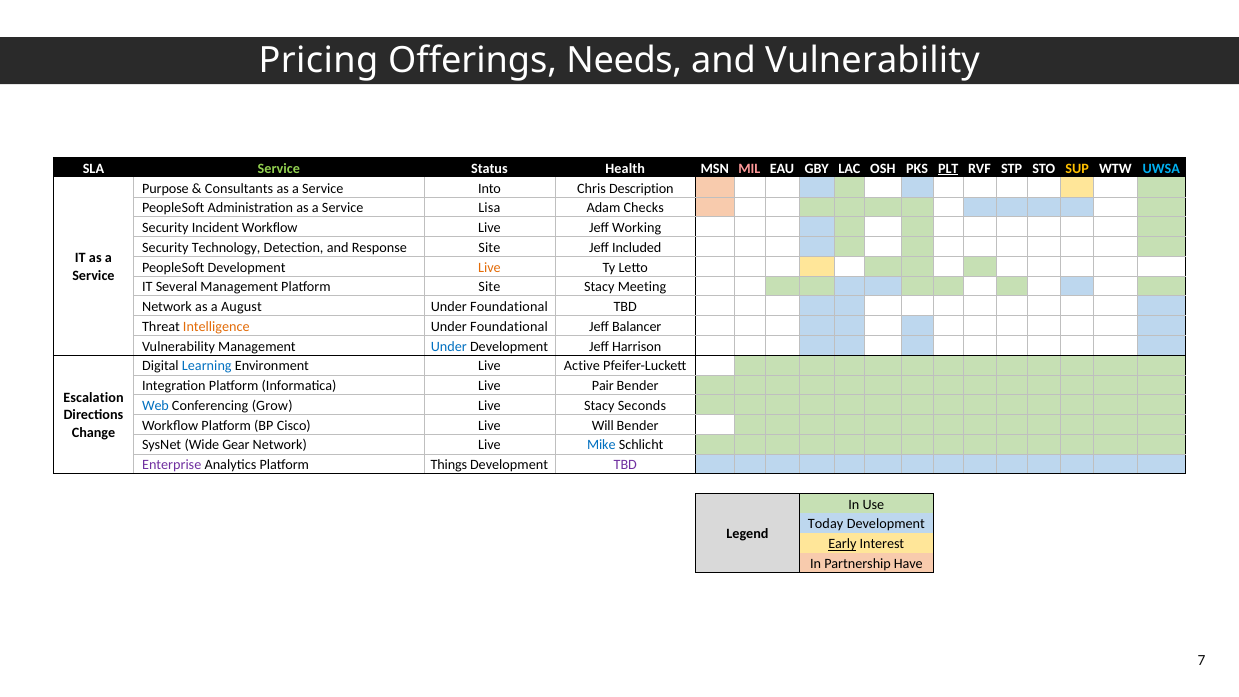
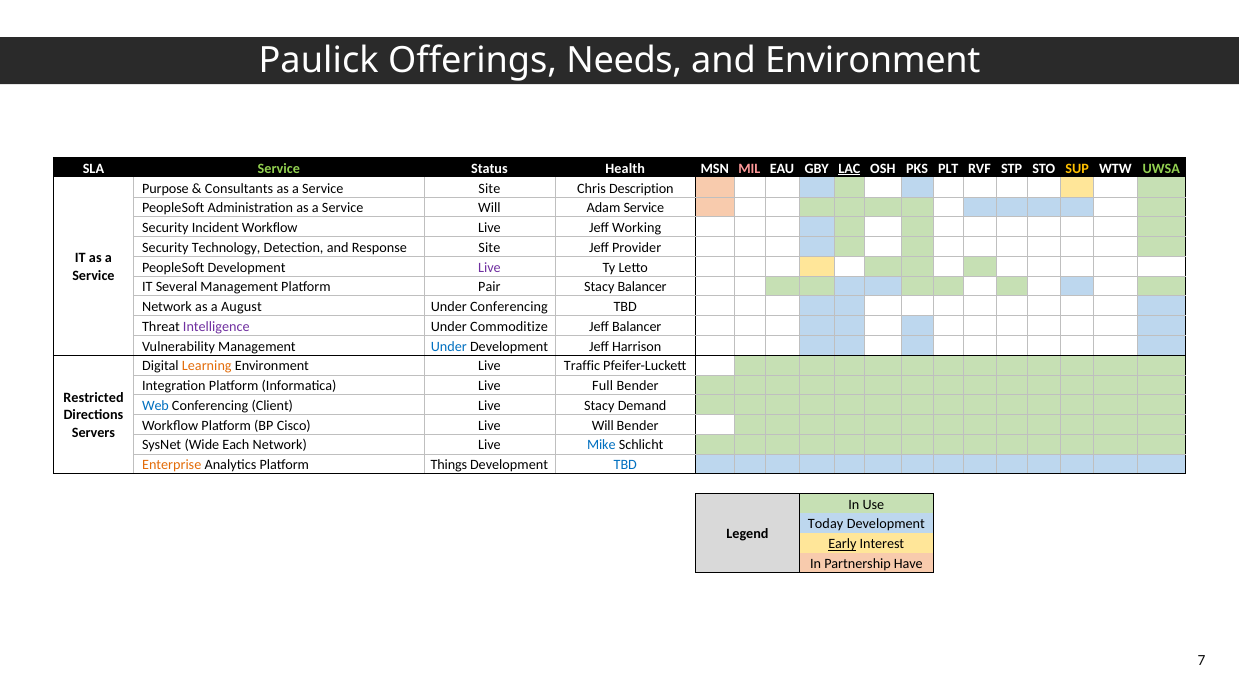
Pricing: Pricing -> Paulick
and Vulnerability: Vulnerability -> Environment
LAC underline: none -> present
PLT underline: present -> none
UWSA colour: light blue -> light green
Service Into: Into -> Site
Service Lisa: Lisa -> Will
Adam Checks: Checks -> Service
Included: Included -> Provider
Live at (489, 267) colour: orange -> purple
Platform Site: Site -> Pair
Stacy Meeting: Meeting -> Balancer
Foundational at (509, 307): Foundational -> Conferencing
Intelligence colour: orange -> purple
Foundational at (509, 327): Foundational -> Commoditize
Learning colour: blue -> orange
Active: Active -> Traffic
Pair: Pair -> Full
Escalation: Escalation -> Restricted
Grow: Grow -> Client
Seconds: Seconds -> Demand
Change: Change -> Servers
Gear: Gear -> Each
Enterprise colour: purple -> orange
TBD at (625, 465) colour: purple -> blue
